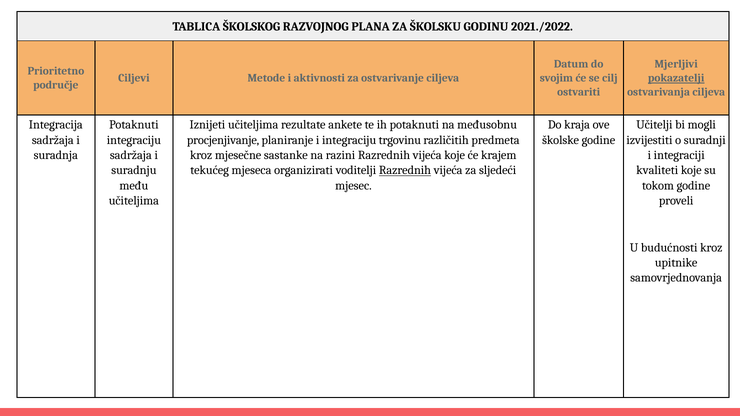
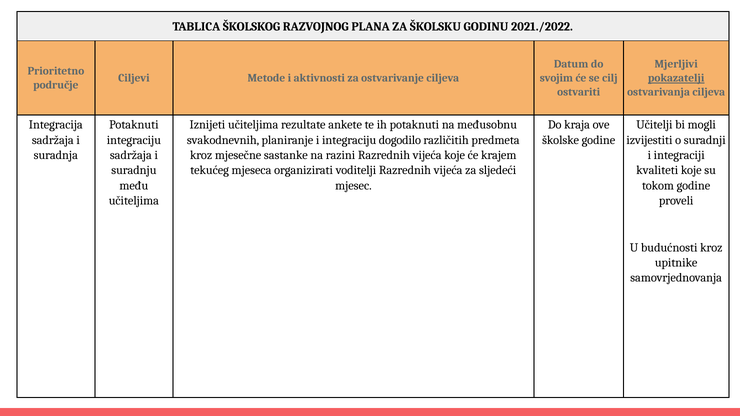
procjenjivanje: procjenjivanje -> svakodnevnih
trgovinu: trgovinu -> dogodilo
Razrednih at (405, 171) underline: present -> none
